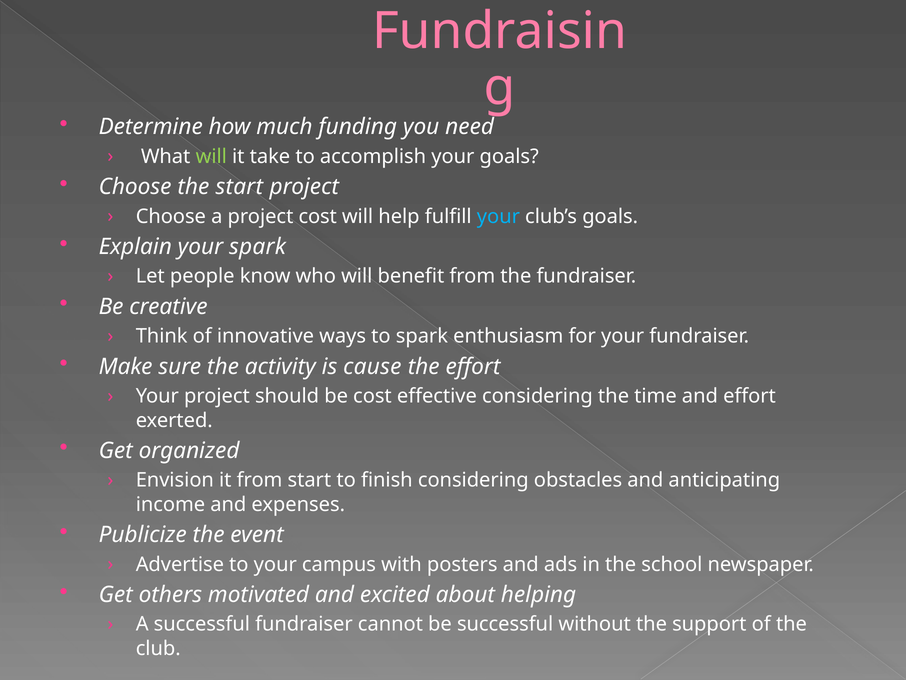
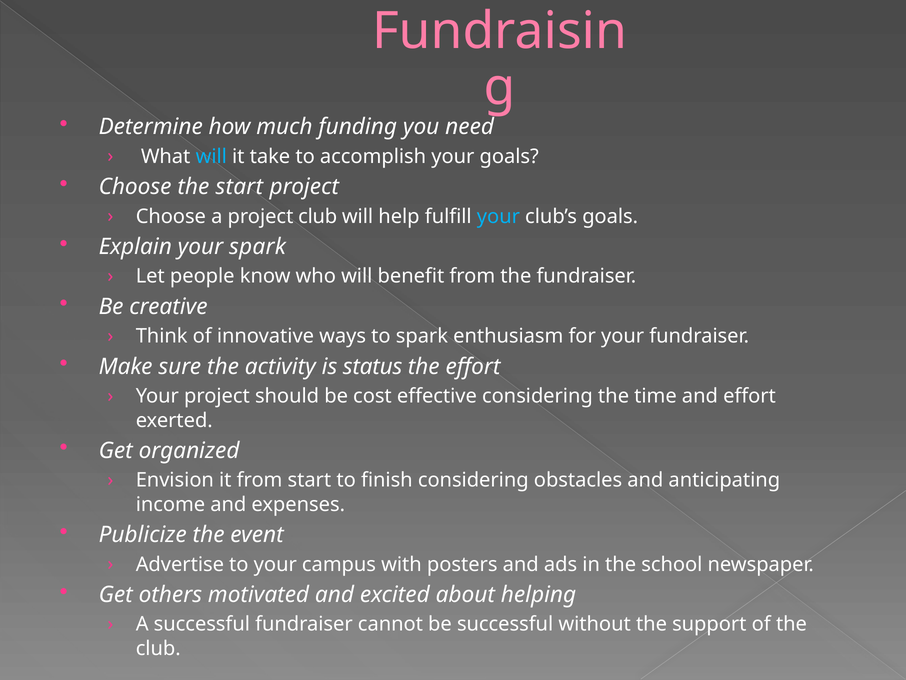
will at (211, 156) colour: light green -> light blue
project cost: cost -> club
cause: cause -> status
